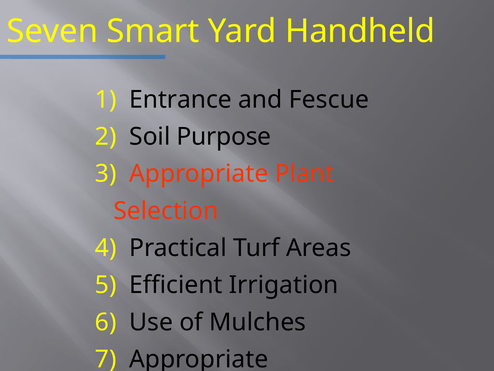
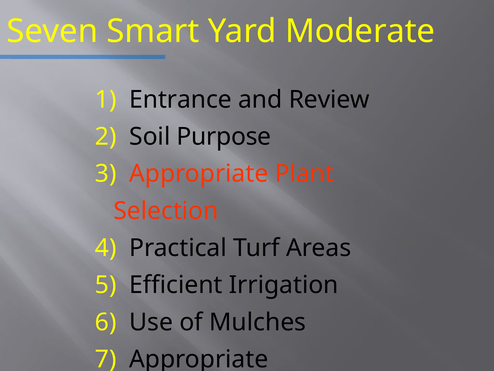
Handheld: Handheld -> Moderate
Fescue: Fescue -> Review
